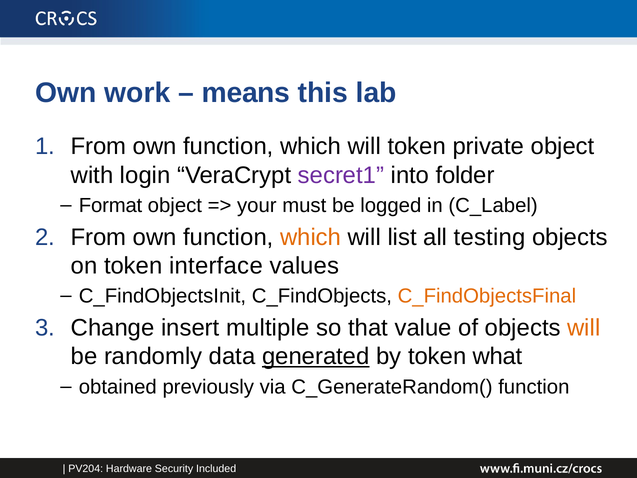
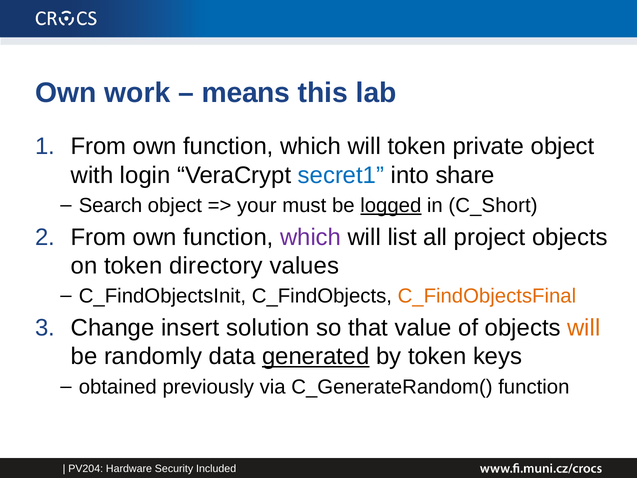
secret1 colour: purple -> blue
folder: folder -> share
Format: Format -> Search
logged underline: none -> present
C_Label: C_Label -> C_Short
which at (311, 237) colour: orange -> purple
testing: testing -> project
interface: interface -> directory
multiple: multiple -> solution
what: what -> keys
